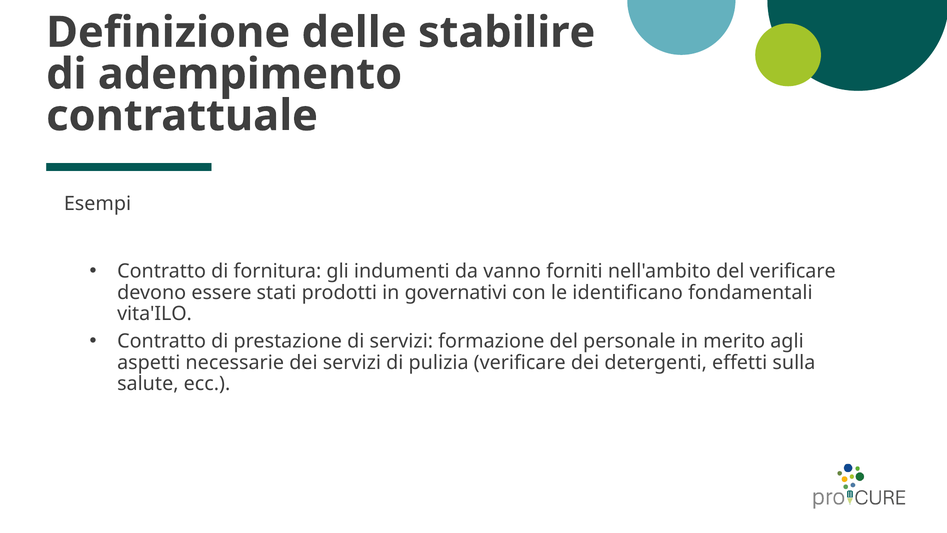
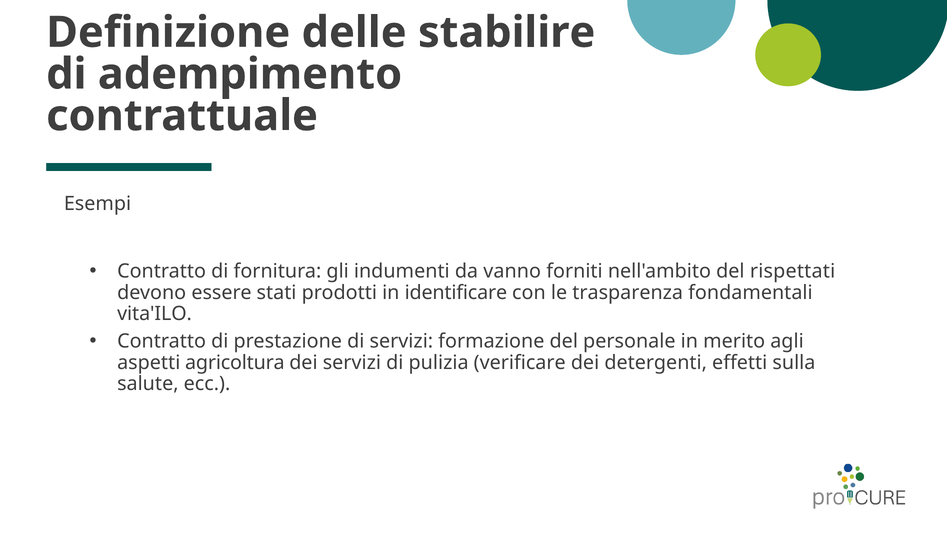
del verificare: verificare -> rispettati
governativi: governativi -> identificare
identificano: identificano -> trasparenza
necessarie: necessarie -> agricoltura
